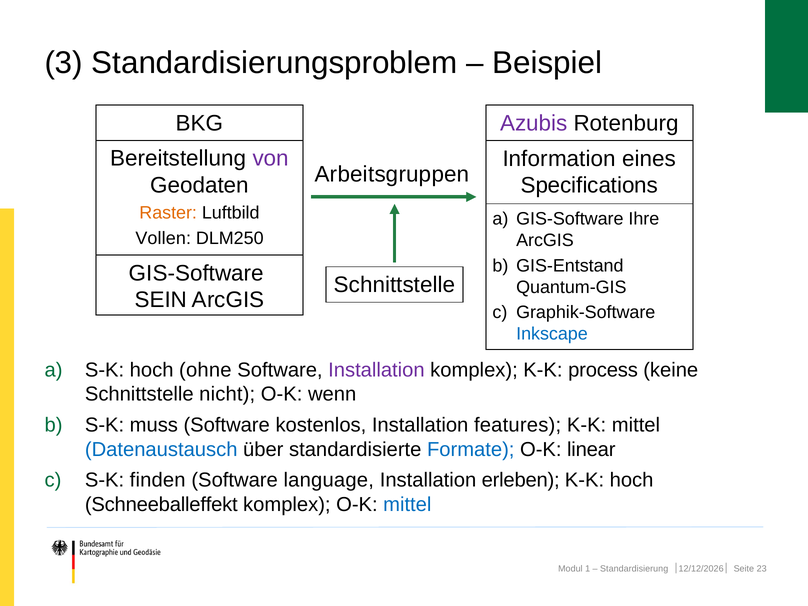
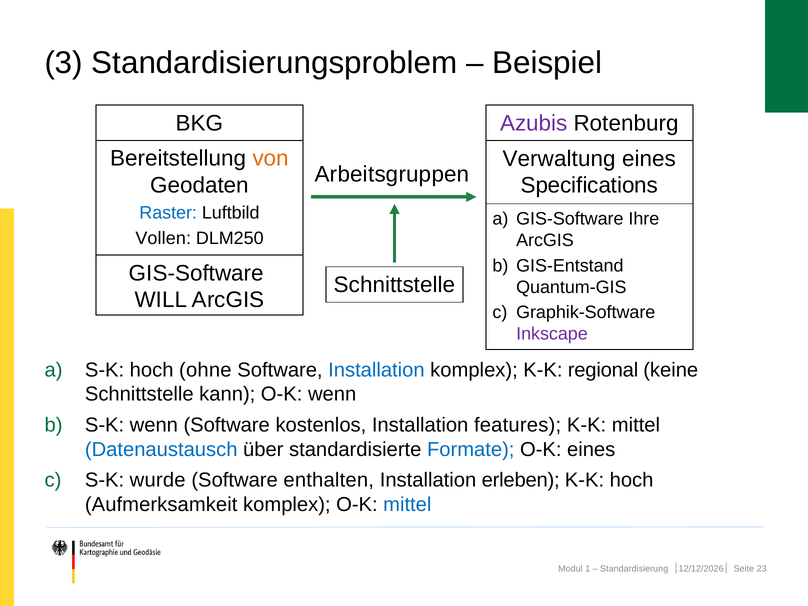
von colour: purple -> orange
Information: Information -> Verwaltung
Raster colour: orange -> blue
SEIN: SEIN -> WILL
Inkscape colour: blue -> purple
Installation at (376, 370) colour: purple -> blue
process: process -> regional
nicht: nicht -> kann
S-K muss: muss -> wenn
O-K linear: linear -> eines
finden: finden -> wurde
language: language -> enthalten
Schneeballeffekt: Schneeballeffekt -> Aufmerksamkeit
